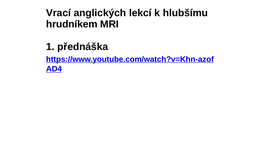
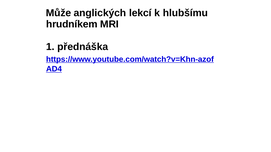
Vrací: Vrací -> Může
